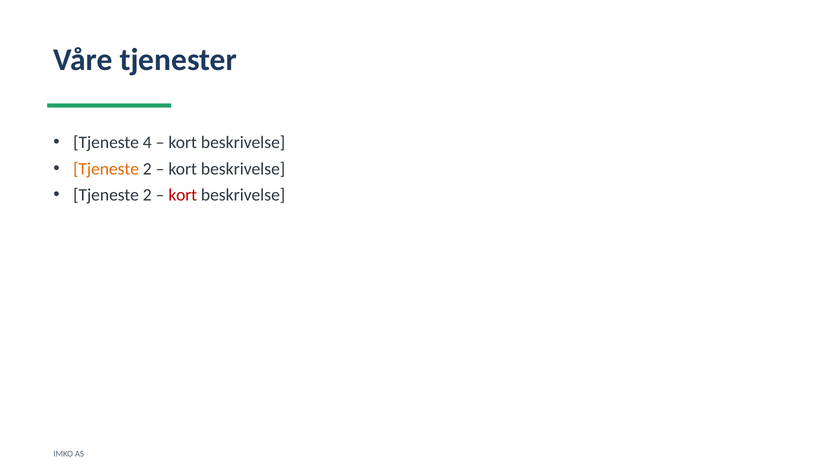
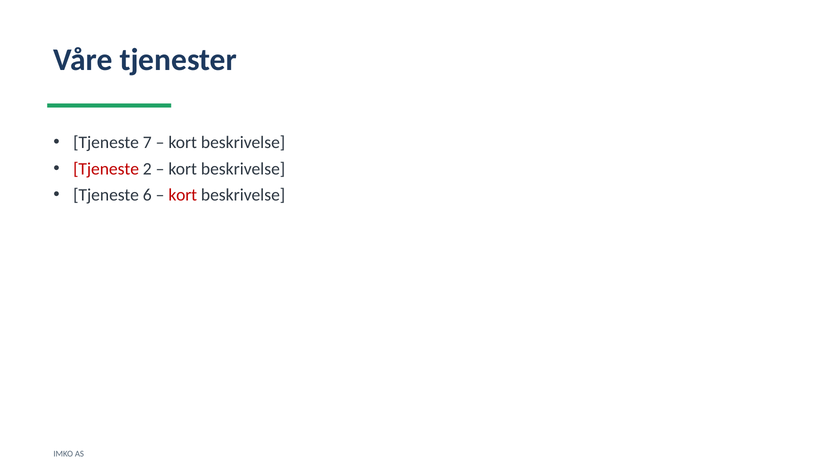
4: 4 -> 7
Tjeneste at (106, 169) colour: orange -> red
2 at (147, 195): 2 -> 6
